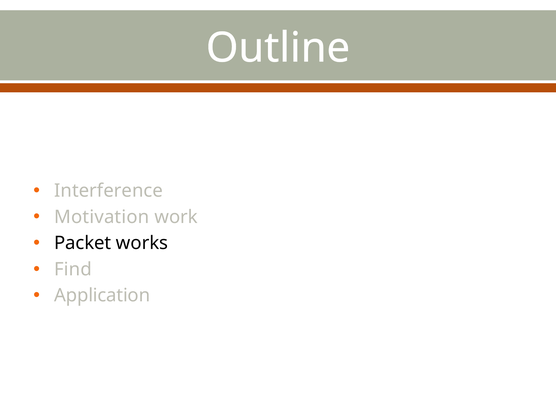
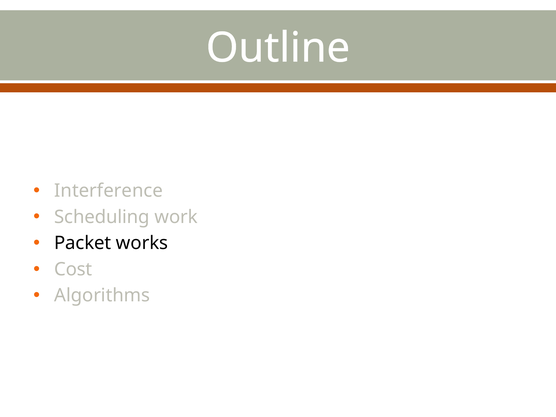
Motivation: Motivation -> Scheduling
Find: Find -> Cost
Application: Application -> Algorithms
